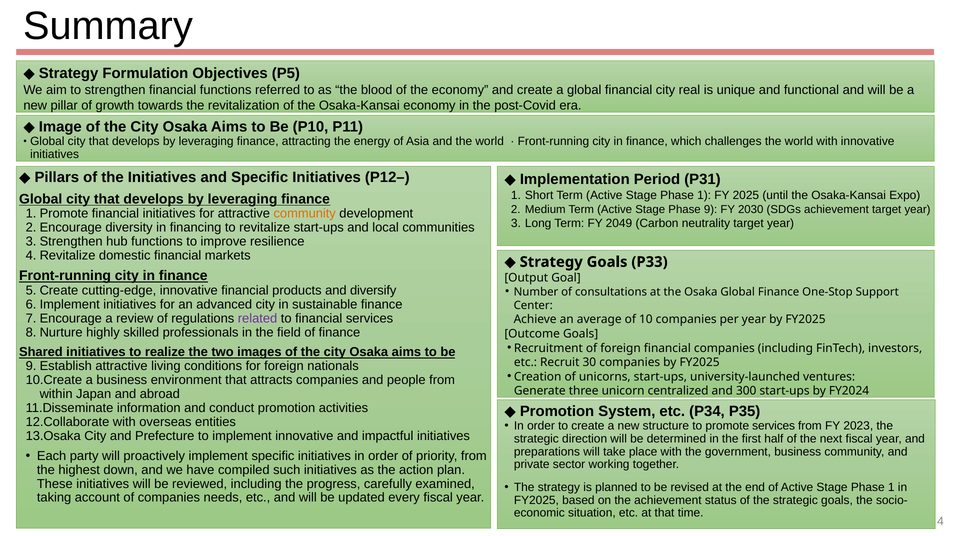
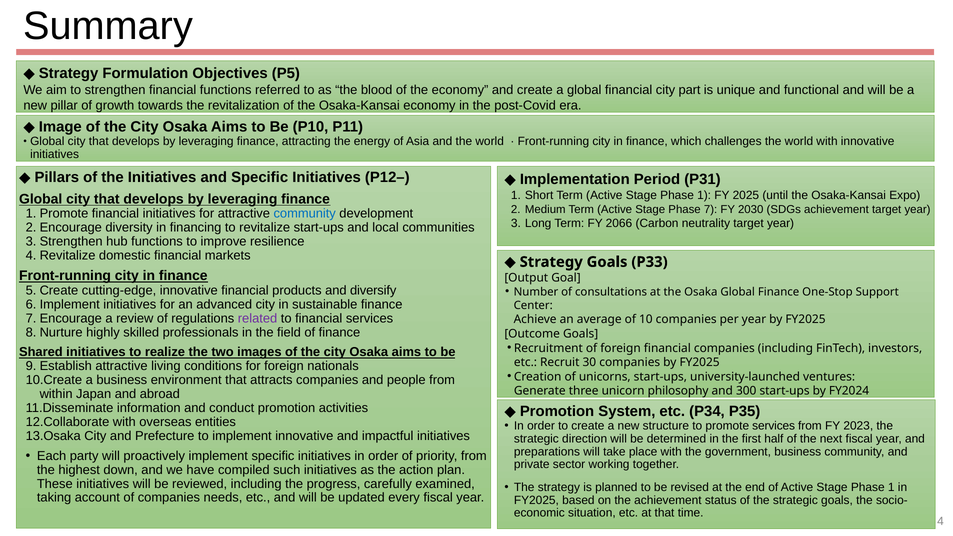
real: real -> part
Phase 9: 9 -> 7
community at (305, 214) colour: orange -> blue
2049: 2049 -> 2066
centralized: centralized -> philosophy
